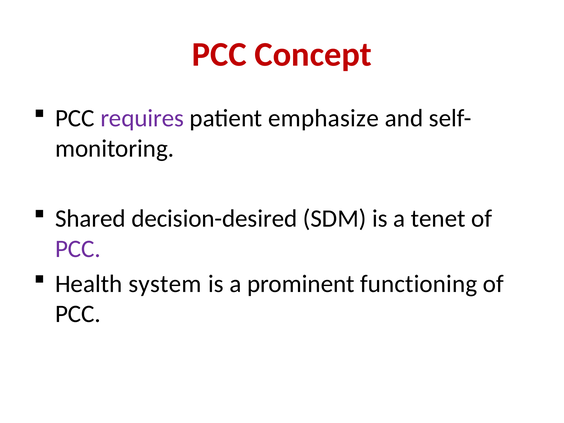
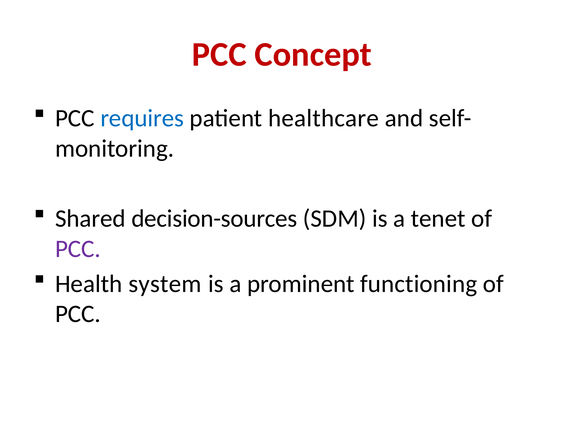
requires colour: purple -> blue
emphasize: emphasize -> healthcare
decision-desired: decision-desired -> decision-sources
